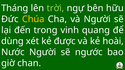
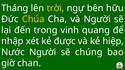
trời colour: light green -> yellow
dùng: dùng -> nhập
hoài: hoài -> hiệp
ngước: ngước -> chúng
